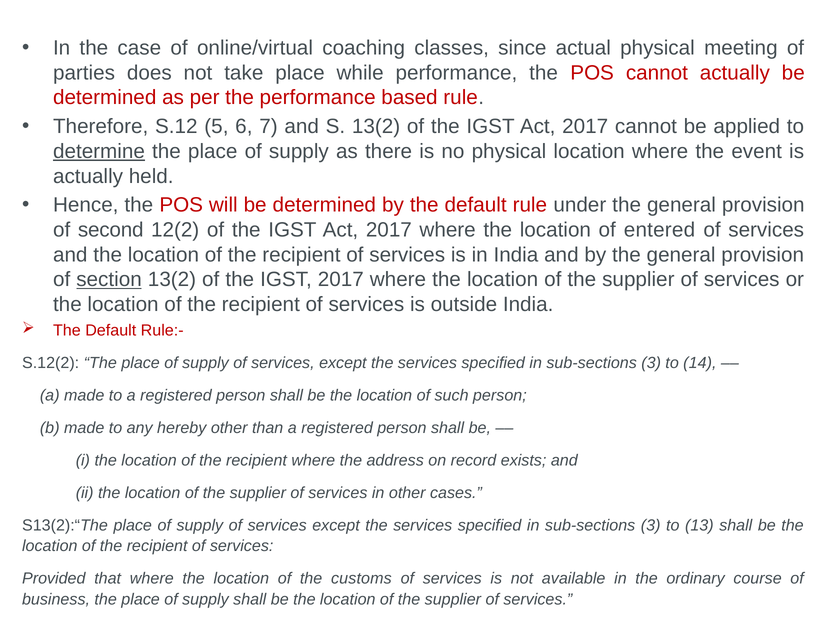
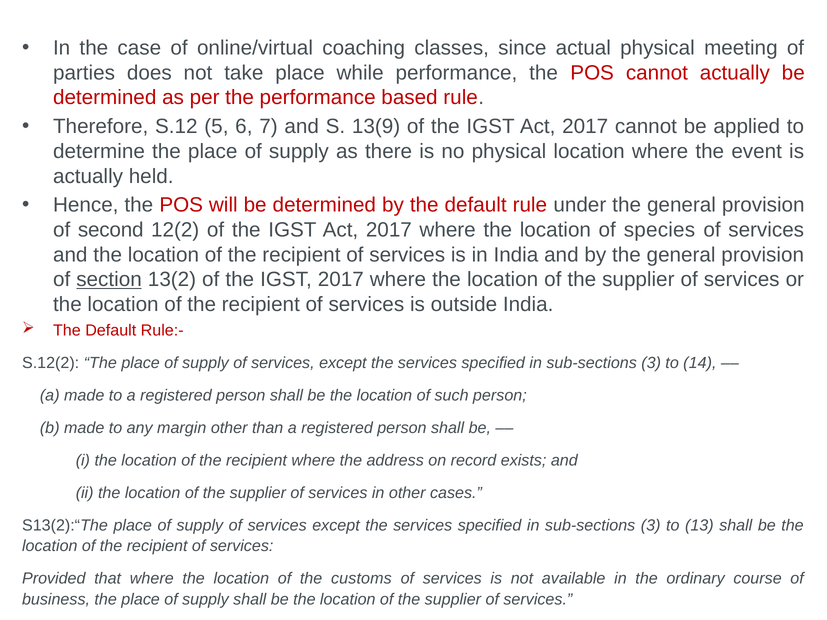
S 13(2: 13(2 -> 13(9
determine underline: present -> none
entered: entered -> species
hereby: hereby -> margin
